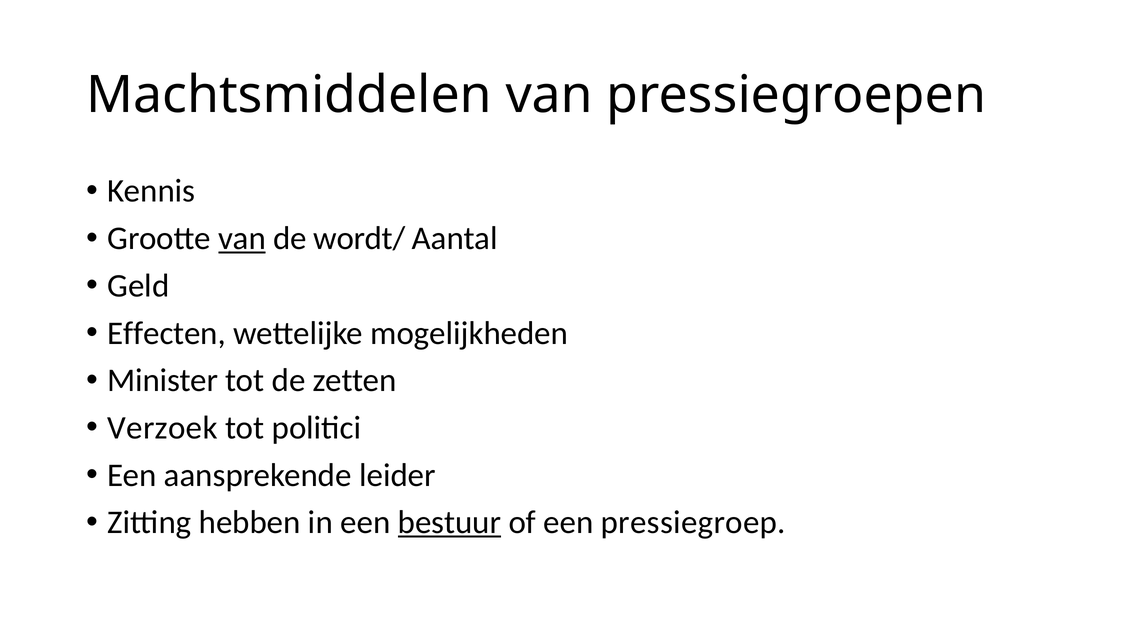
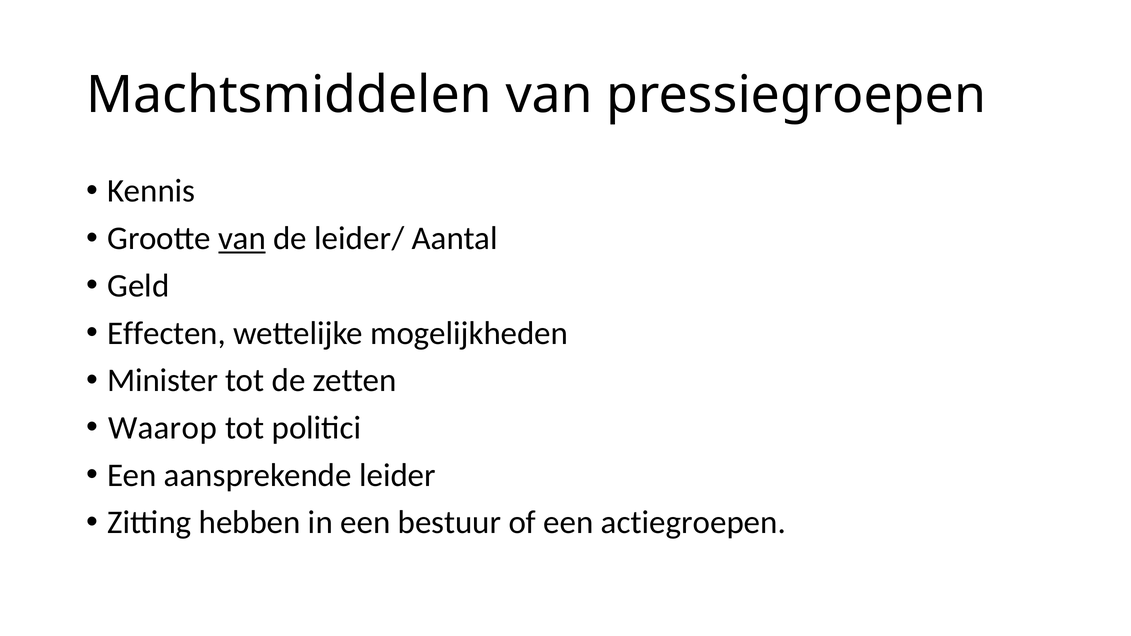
wordt/: wordt/ -> leider/
Verzoek: Verzoek -> Waarop
bestuur underline: present -> none
pressiegroep: pressiegroep -> actiegroepen
